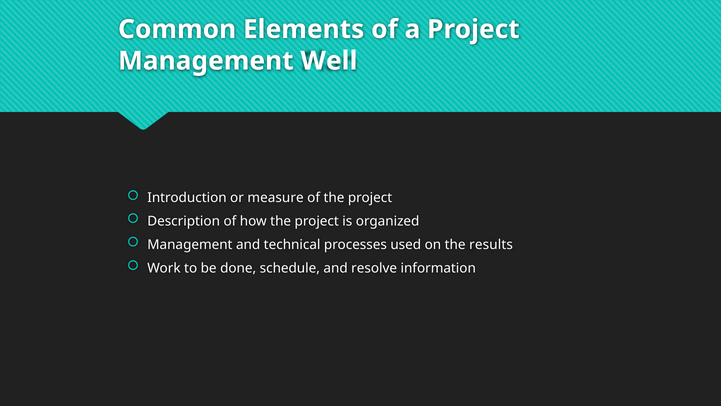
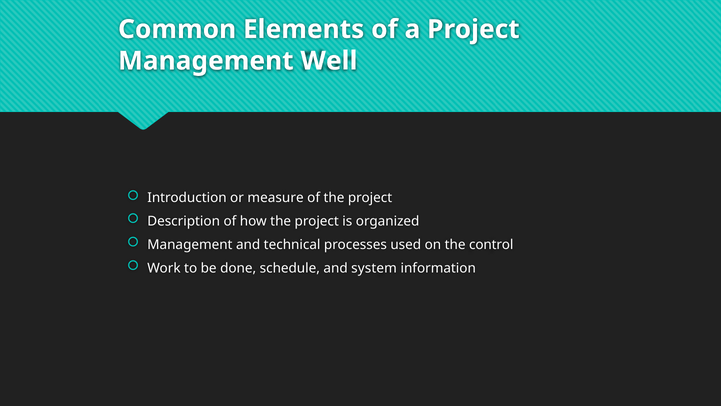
results: results -> control
resolve: resolve -> system
